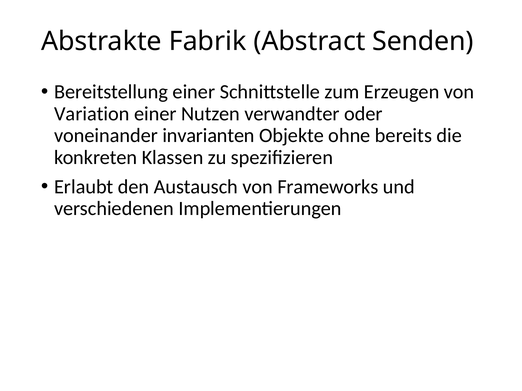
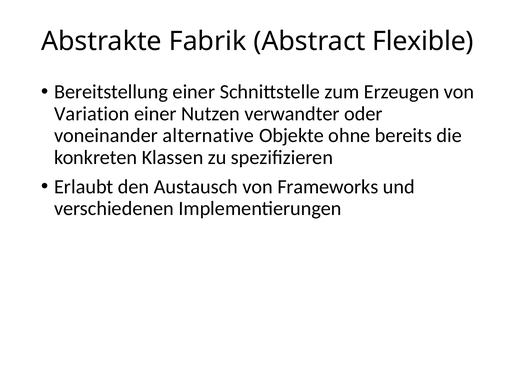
Senden: Senden -> Flexible
invarianten: invarianten -> alternative
